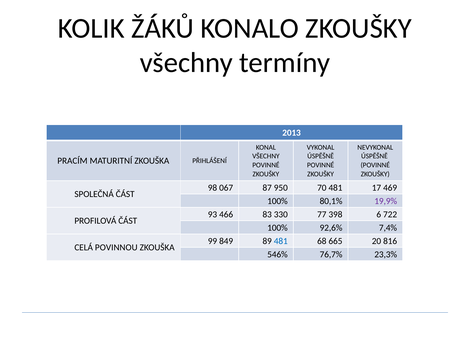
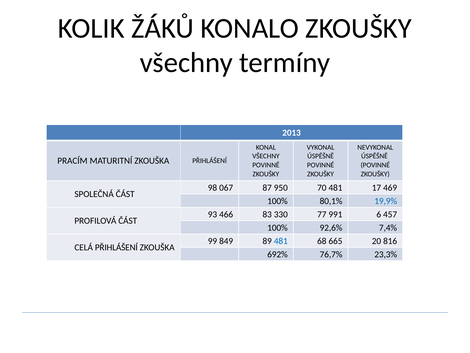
19,9% colour: purple -> blue
398: 398 -> 991
722: 722 -> 457
CELÁ POVINNOU: POVINNOU -> PŘIHLÁŠENÍ
546%: 546% -> 692%
